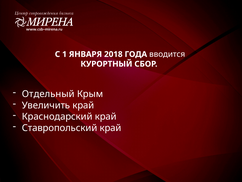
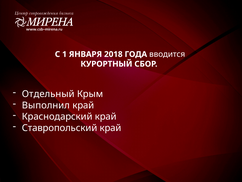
Увеличить: Увеличить -> Выполнил
